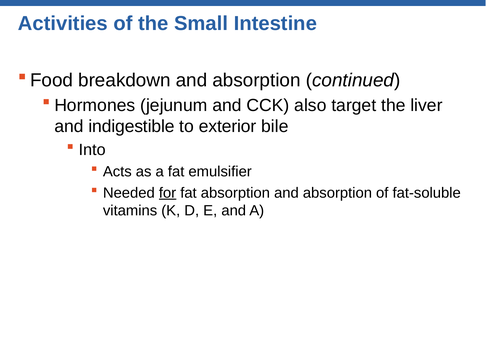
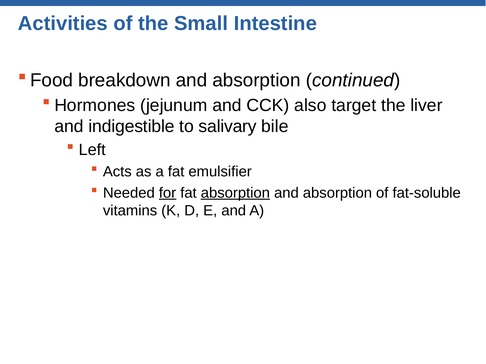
exterior: exterior -> salivary
Into: Into -> Left
absorption at (235, 193) underline: none -> present
